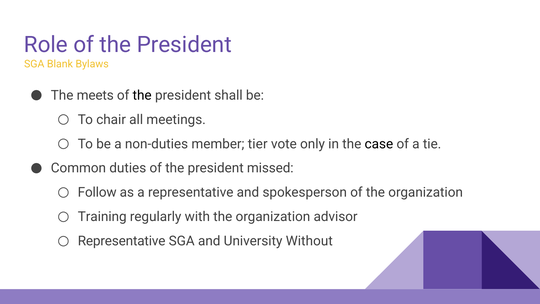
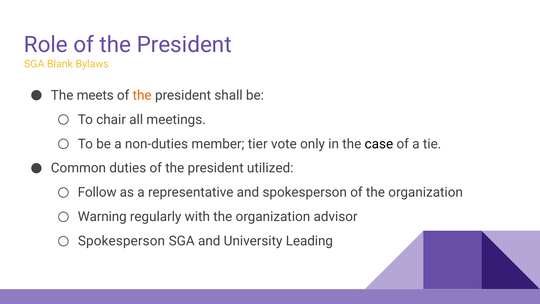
the at (142, 95) colour: black -> orange
missed: missed -> utilized
Training: Training -> Warning
Representative at (122, 241): Representative -> Spokesperson
Without: Without -> Leading
